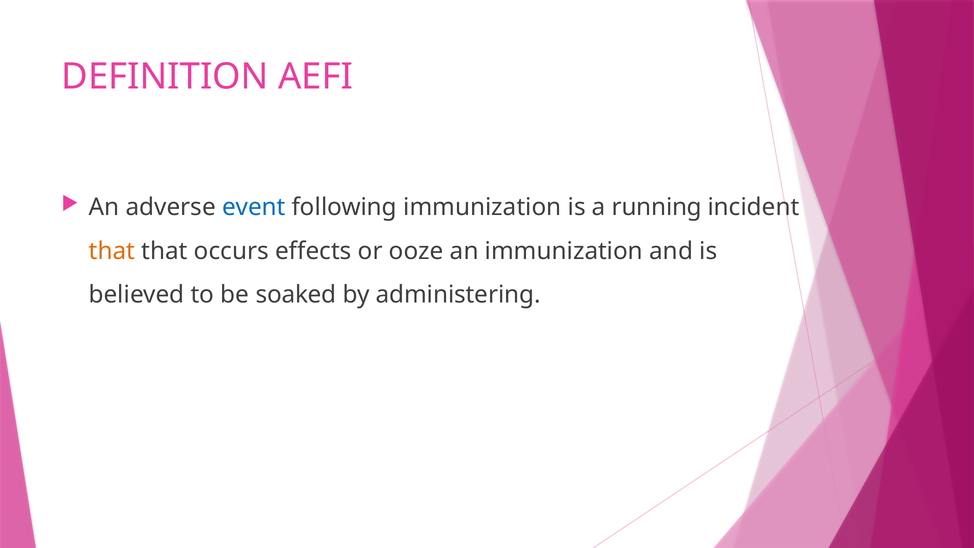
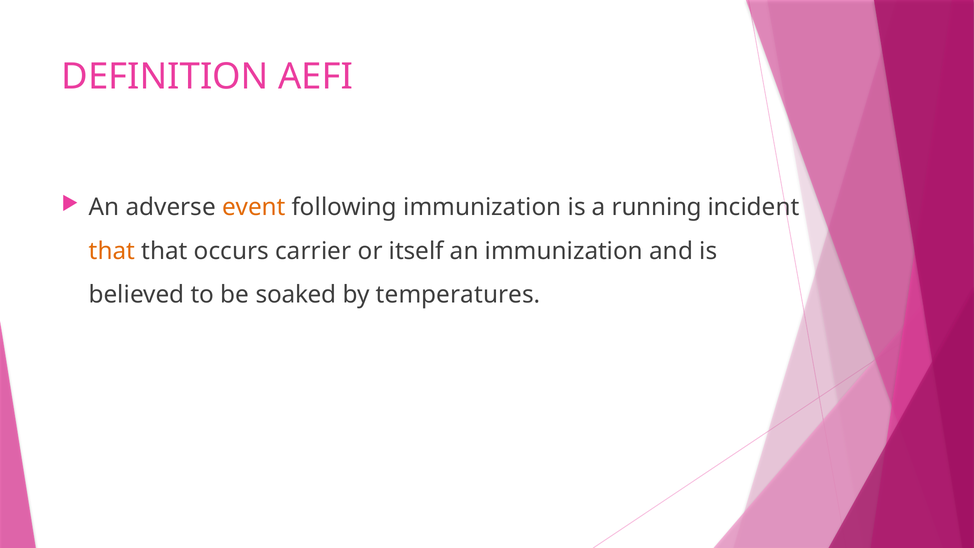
event colour: blue -> orange
effects: effects -> carrier
ooze: ooze -> itself
administering: administering -> temperatures
